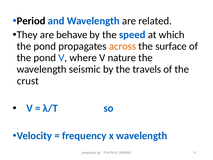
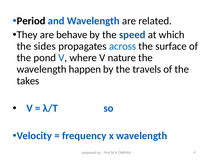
pond at (45, 46): pond -> sides
across colour: orange -> blue
seismic: seismic -> happen
crust: crust -> takes
